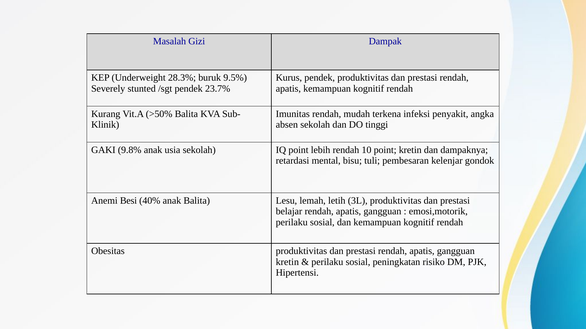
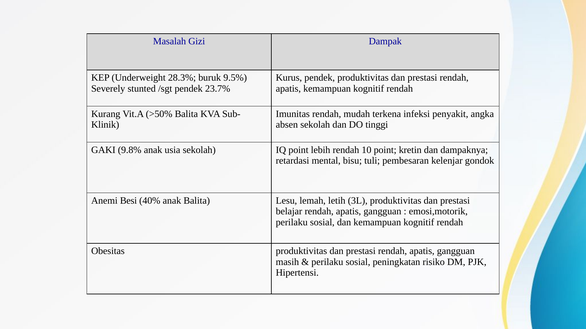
kretin at (287, 262): kretin -> masih
